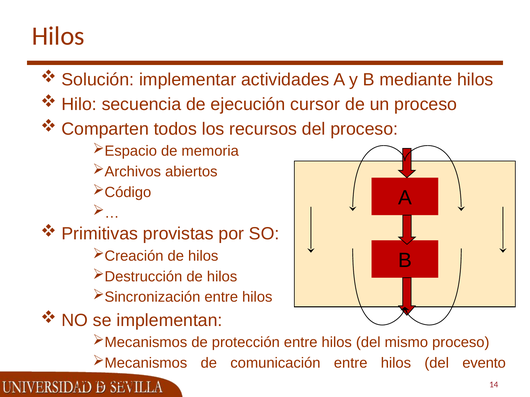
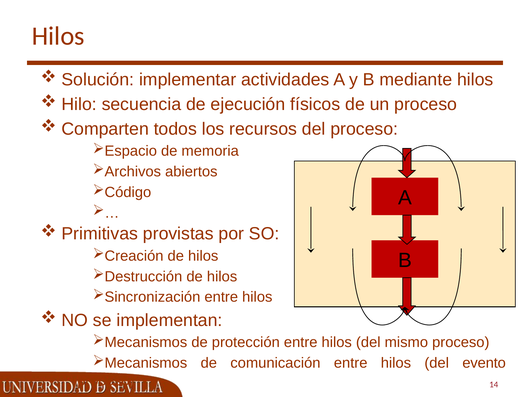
cursor: cursor -> físicos
